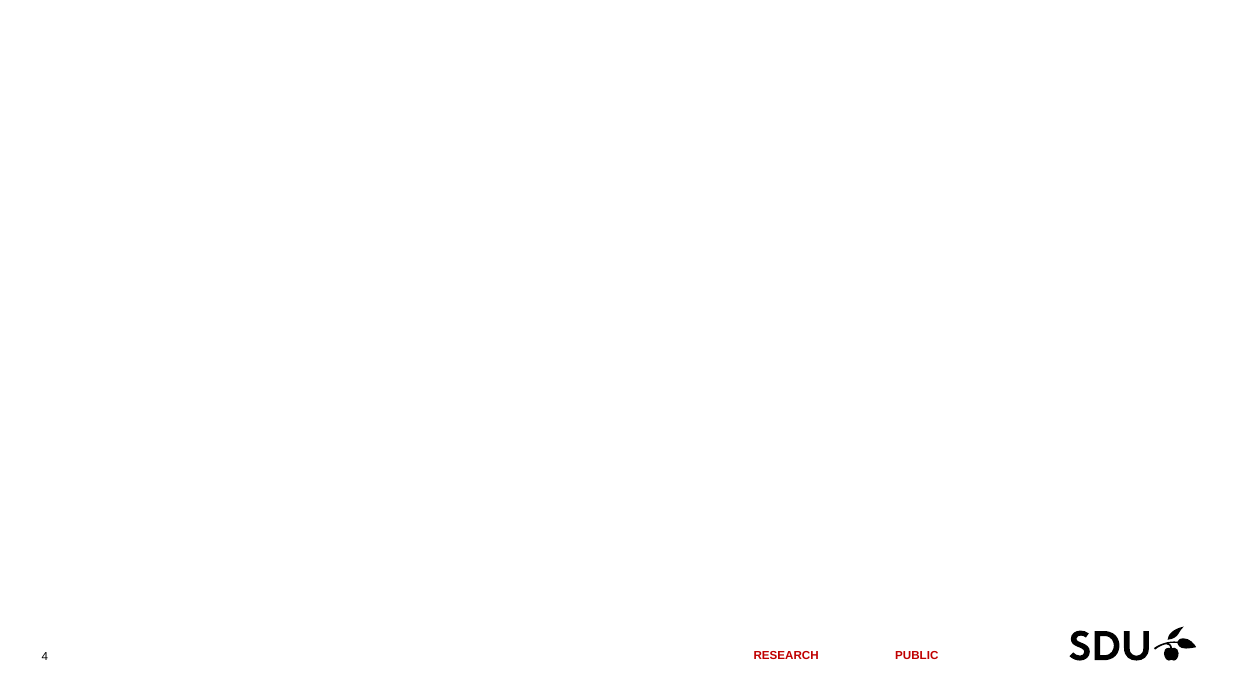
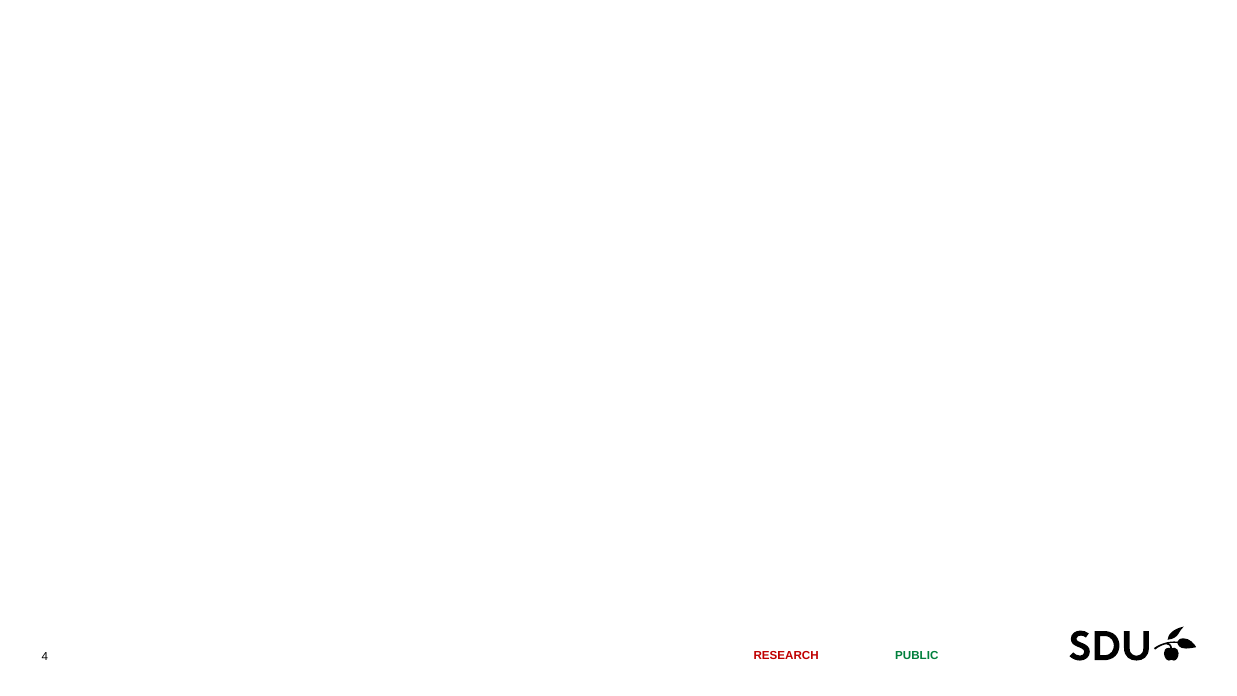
PUBLIC colour: red -> green
